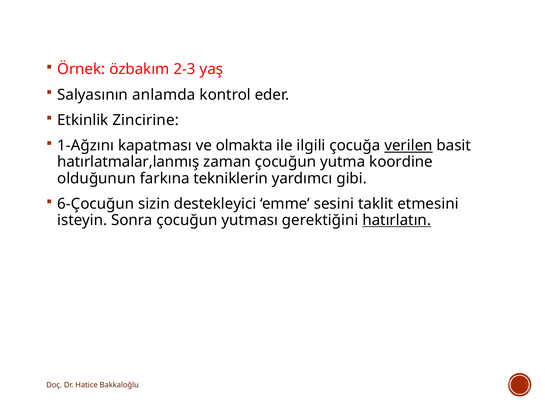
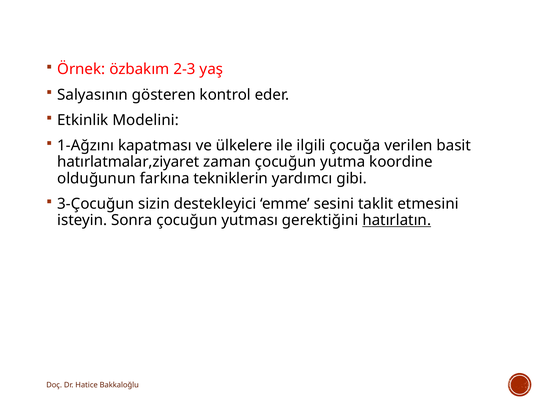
anlamda: anlamda -> gösteren
Zincirine: Zincirine -> Modelini
olmakta: olmakta -> ülkelere
verilen underline: present -> none
hatırlatmalar,lanmış: hatırlatmalar,lanmış -> hatırlatmalar,ziyaret
6-Çocuğun: 6-Çocuğun -> 3-Çocuğun
